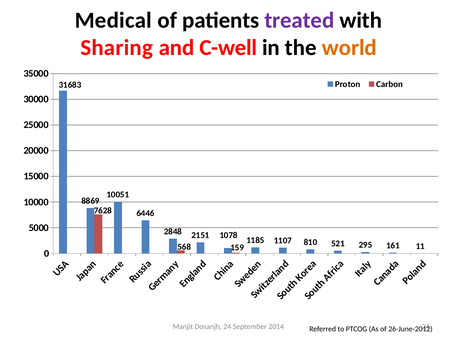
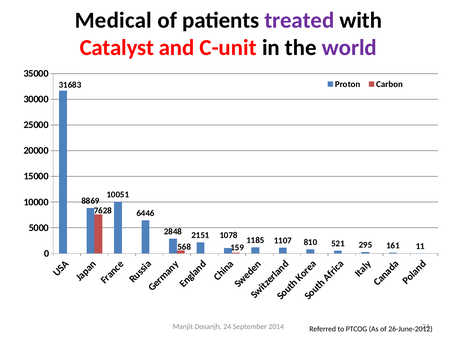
Sharing: Sharing -> Catalyst
C-well: C-well -> C-unit
world colour: orange -> purple
